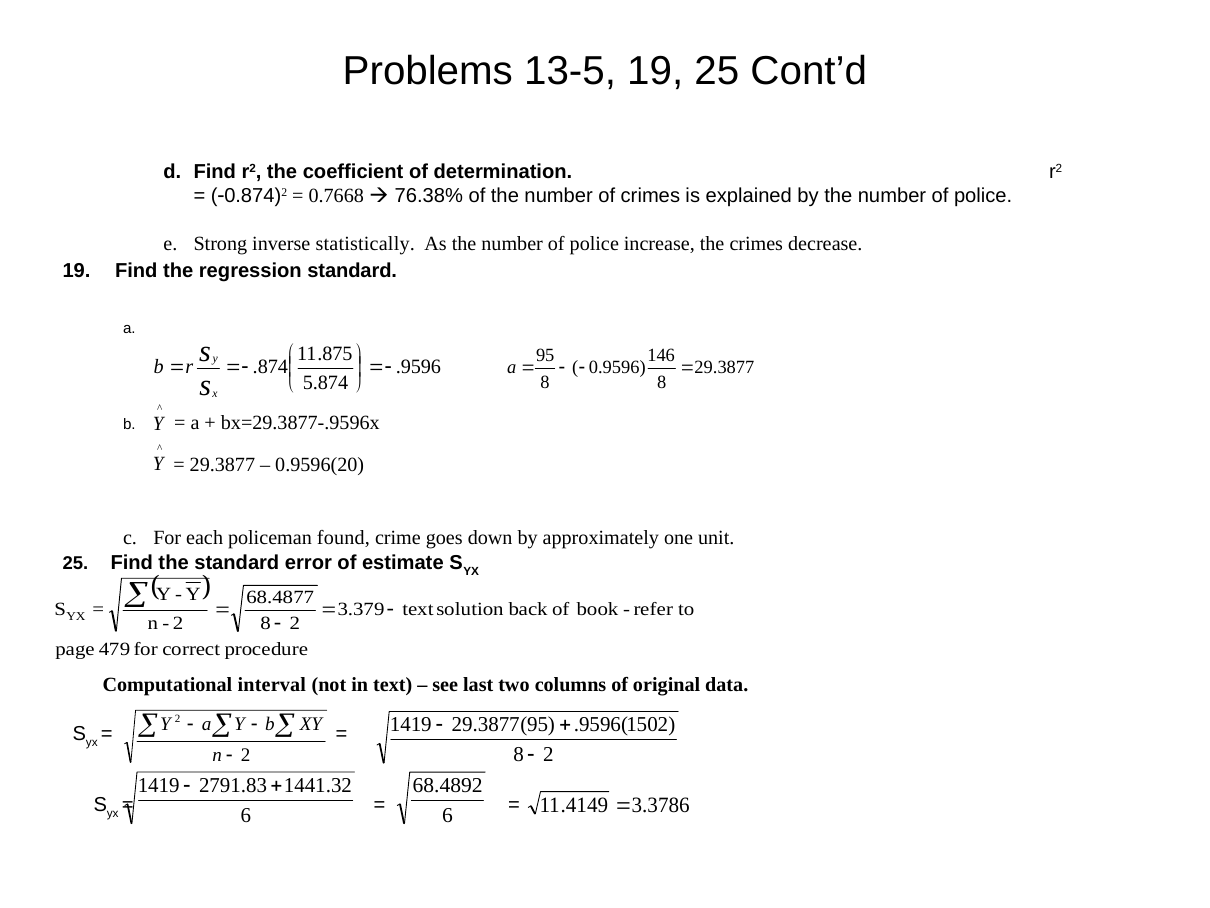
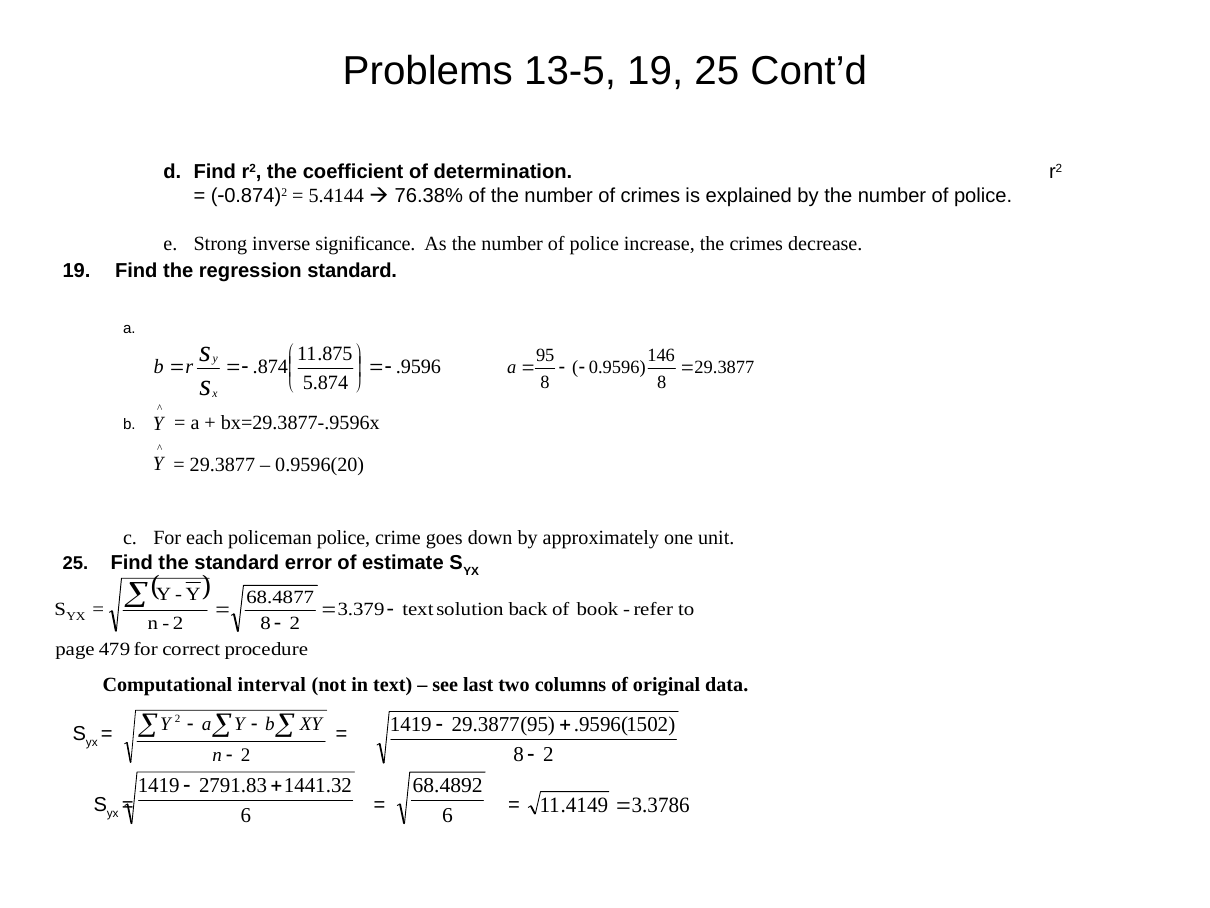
0.7668: 0.7668 -> 5.4144
statistically: statistically -> significance
policeman found: found -> police
